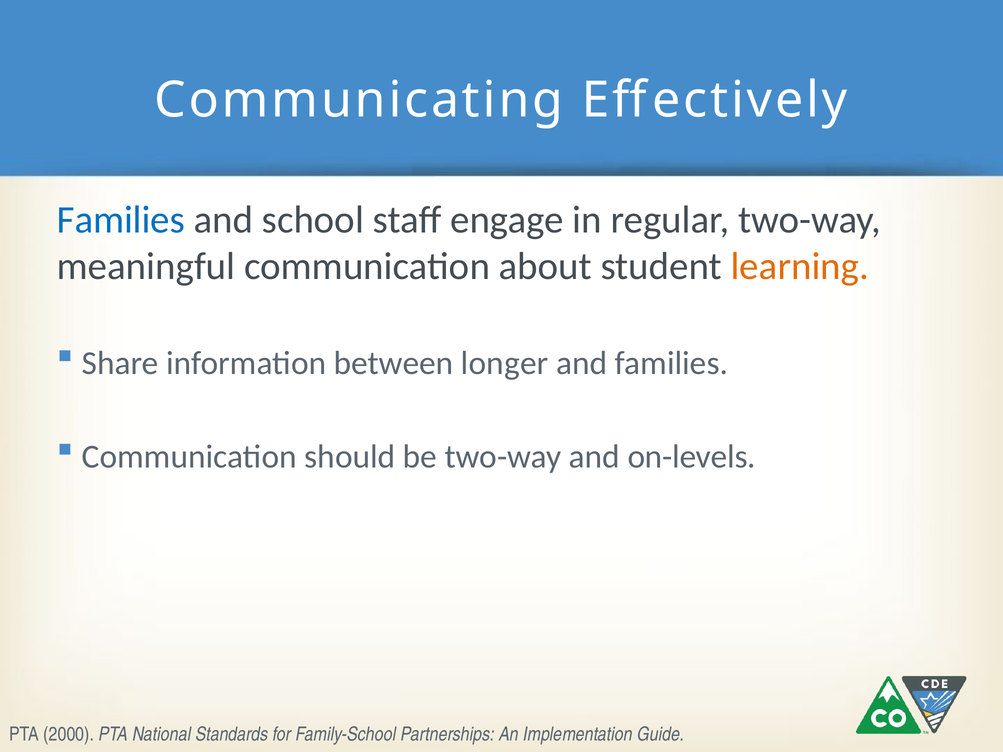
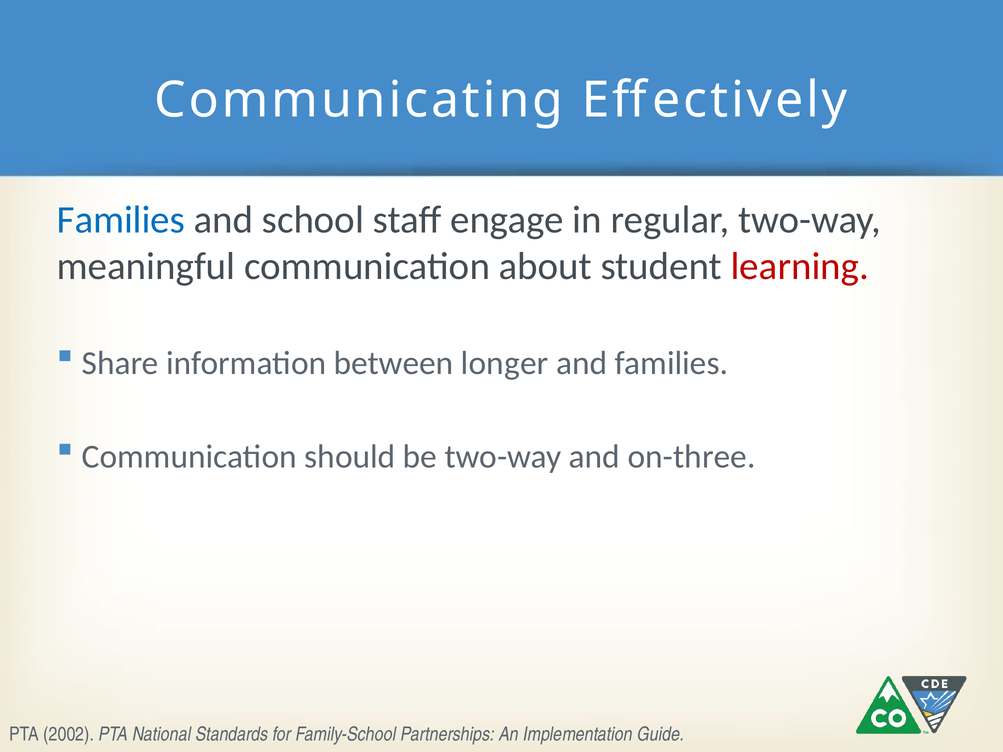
learning colour: orange -> red
on-levels: on-levels -> on-three
2000: 2000 -> 2002
